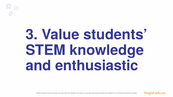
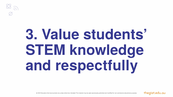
enthusiastic: enthusiastic -> respectfully
